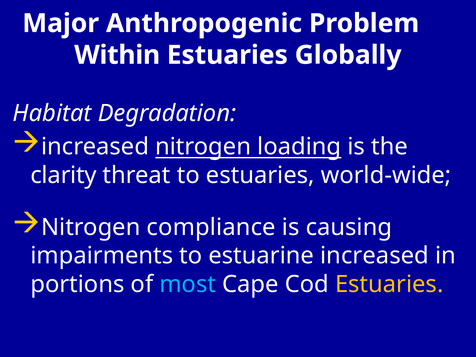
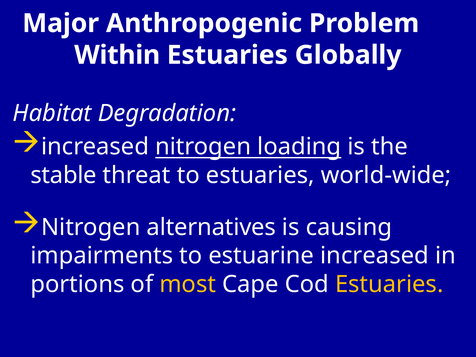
clarity: clarity -> stable
compliance: compliance -> alternatives
most colour: light blue -> yellow
